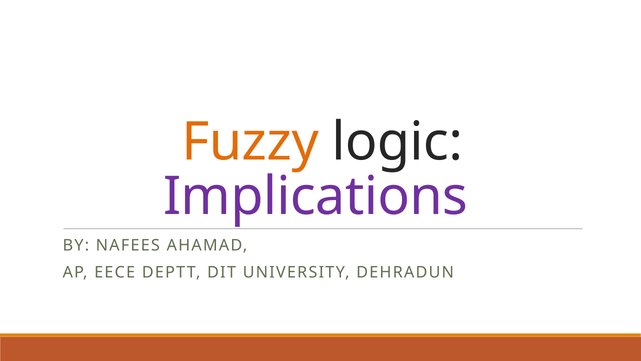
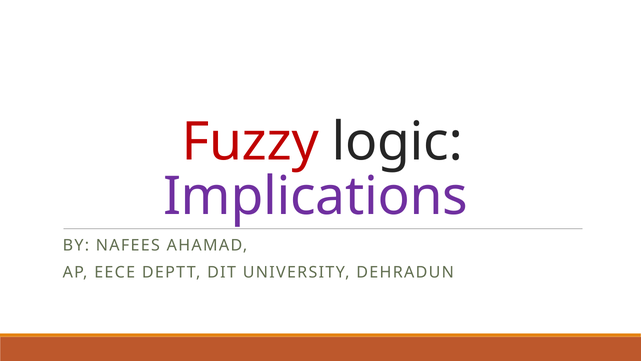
Fuzzy colour: orange -> red
